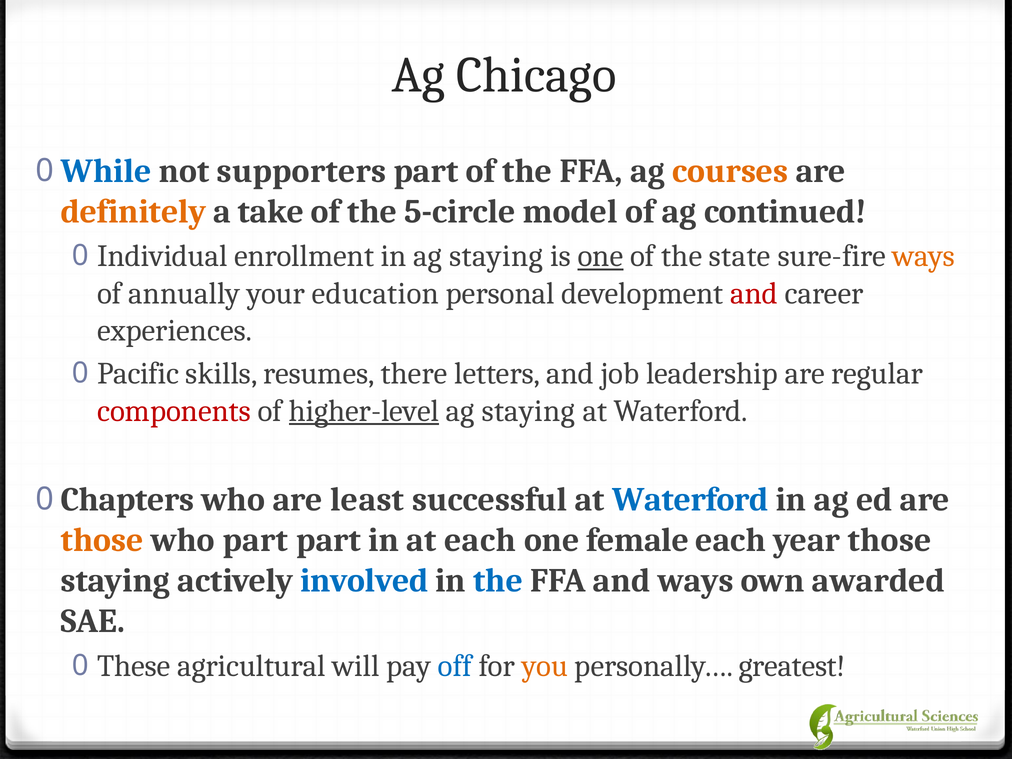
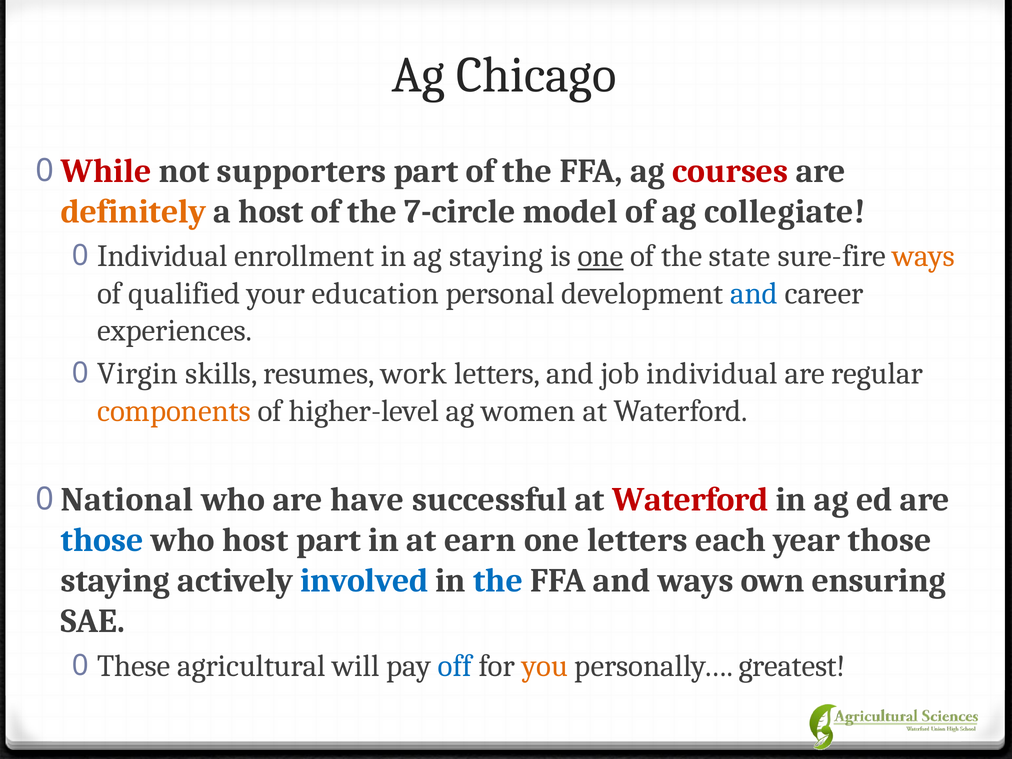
While colour: blue -> red
courses colour: orange -> red
a take: take -> host
5-circle: 5-circle -> 7-circle
continued: continued -> collegiate
annually: annually -> qualified
and at (754, 293) colour: red -> blue
Pacific: Pacific -> Virgin
there: there -> work
job leadership: leadership -> individual
components colour: red -> orange
higher-level underline: present -> none
staying at (528, 411): staying -> women
Chapters: Chapters -> National
least: least -> have
Waterford at (690, 500) colour: blue -> red
those at (102, 540) colour: orange -> blue
who part: part -> host
at each: each -> earn
one female: female -> letters
awarded: awarded -> ensuring
